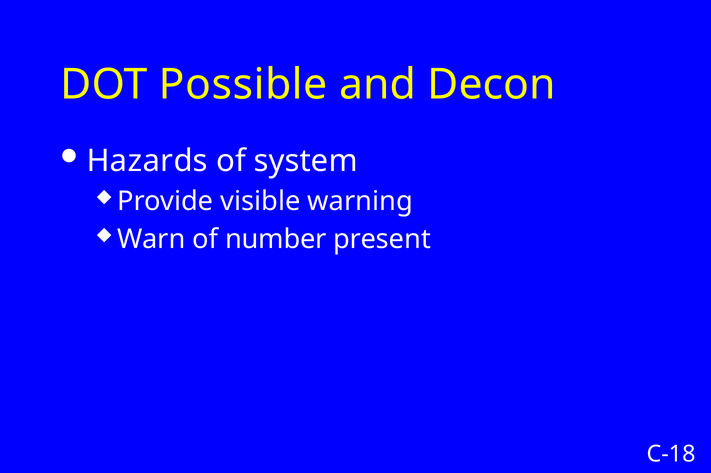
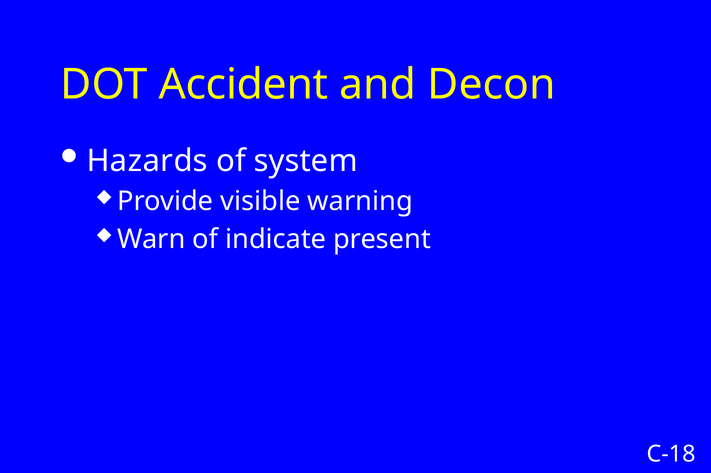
Possible: Possible -> Accident
number: number -> indicate
